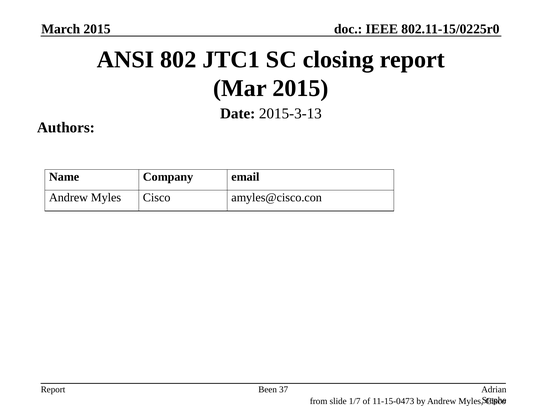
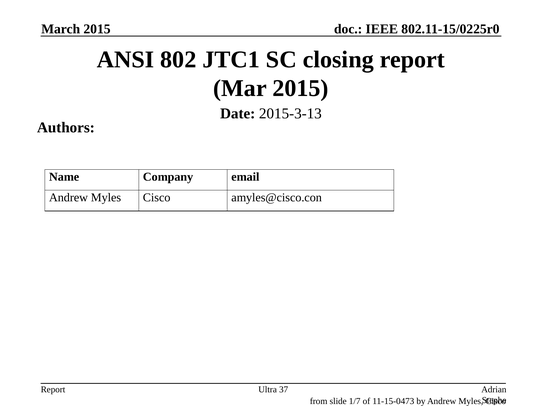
Been: Been -> Ultra
